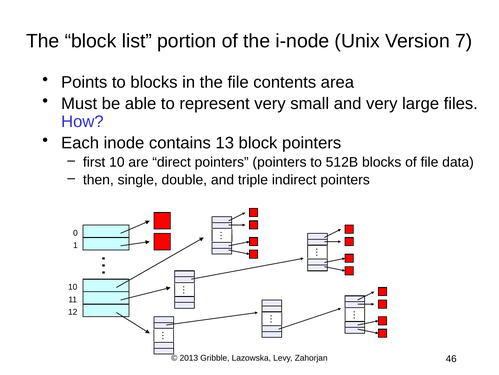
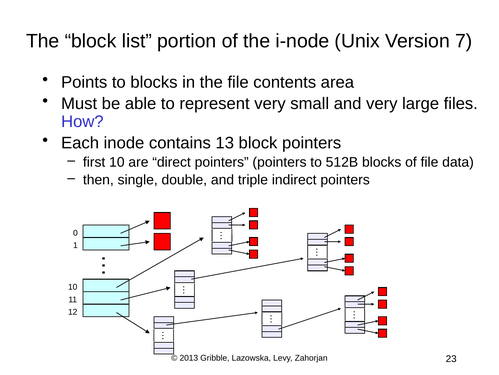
46: 46 -> 23
